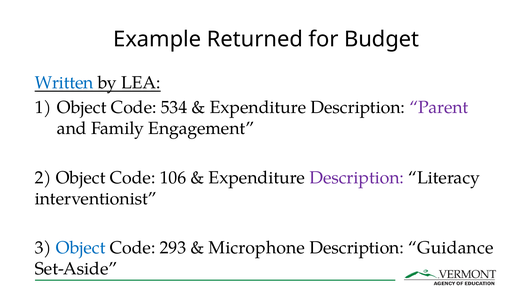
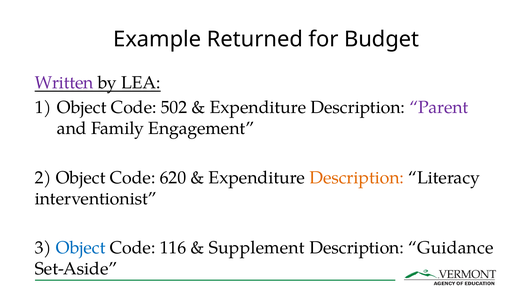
Written colour: blue -> purple
534: 534 -> 502
106: 106 -> 620
Description at (357, 178) colour: purple -> orange
293: 293 -> 116
Microphone: Microphone -> Supplement
